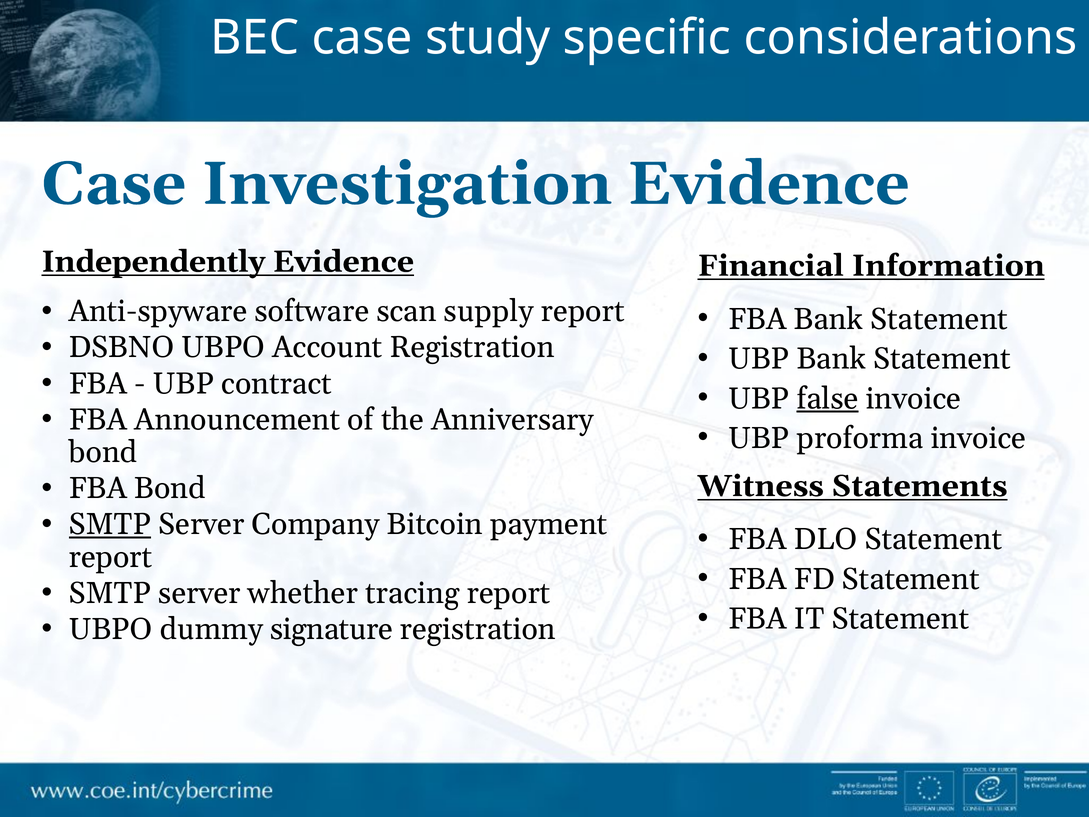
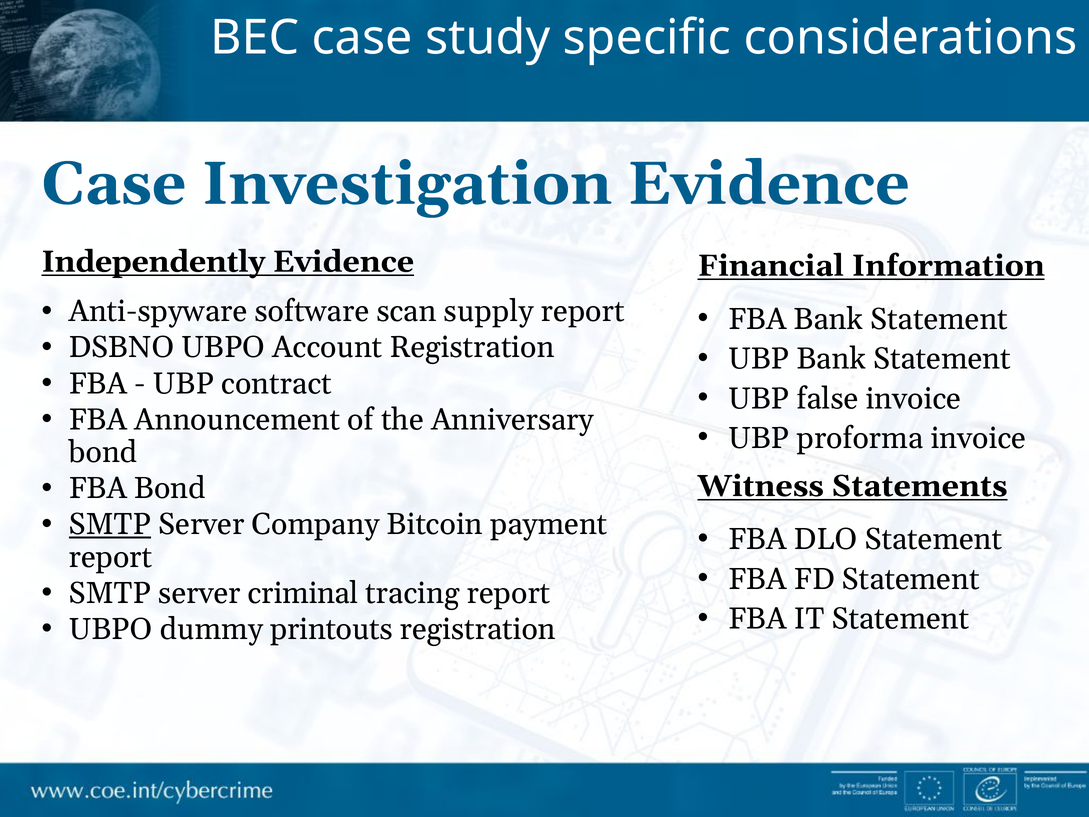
false underline: present -> none
whether: whether -> criminal
signature: signature -> printouts
